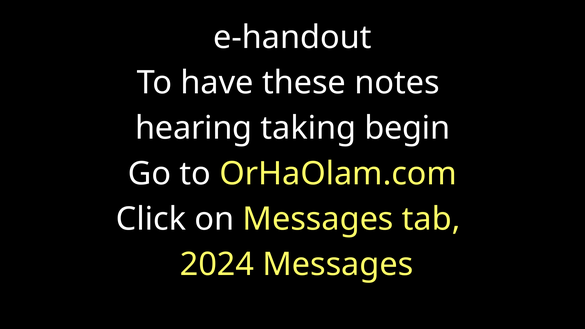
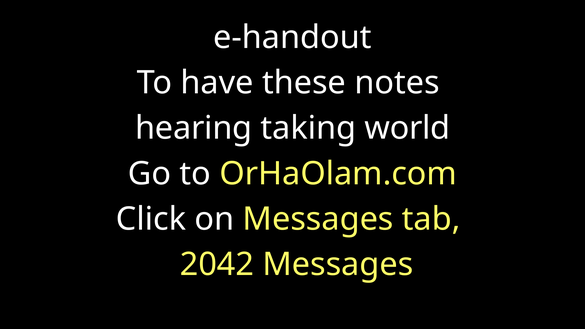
begin: begin -> world
2024: 2024 -> 2042
